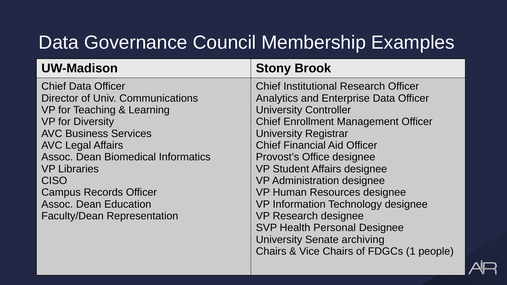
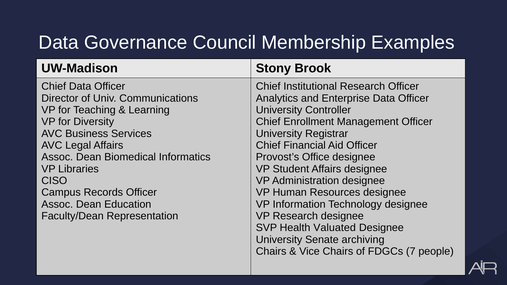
Personal: Personal -> Valuated
1: 1 -> 7
